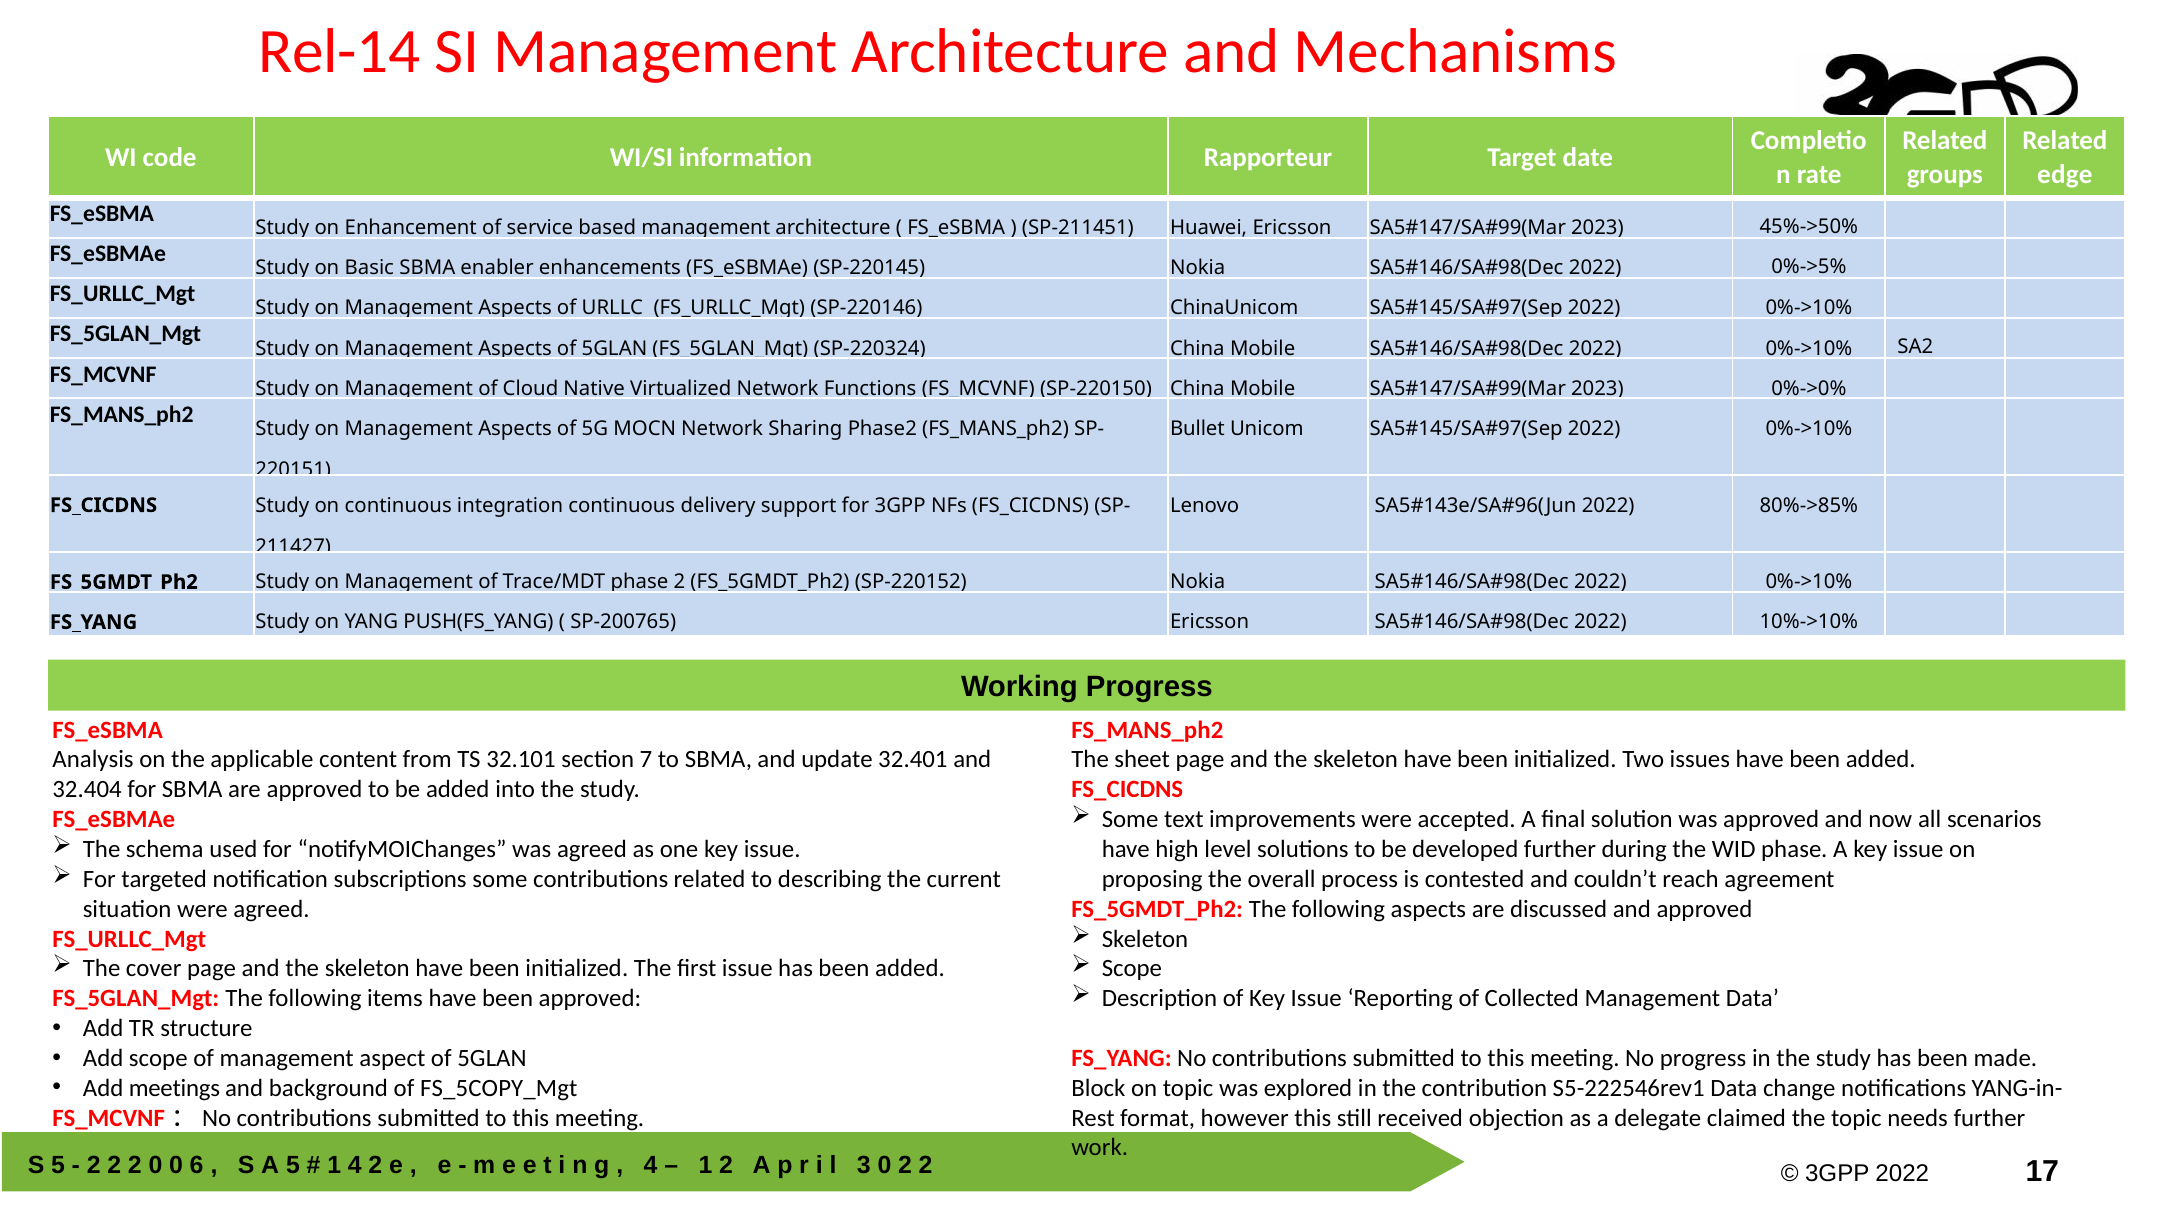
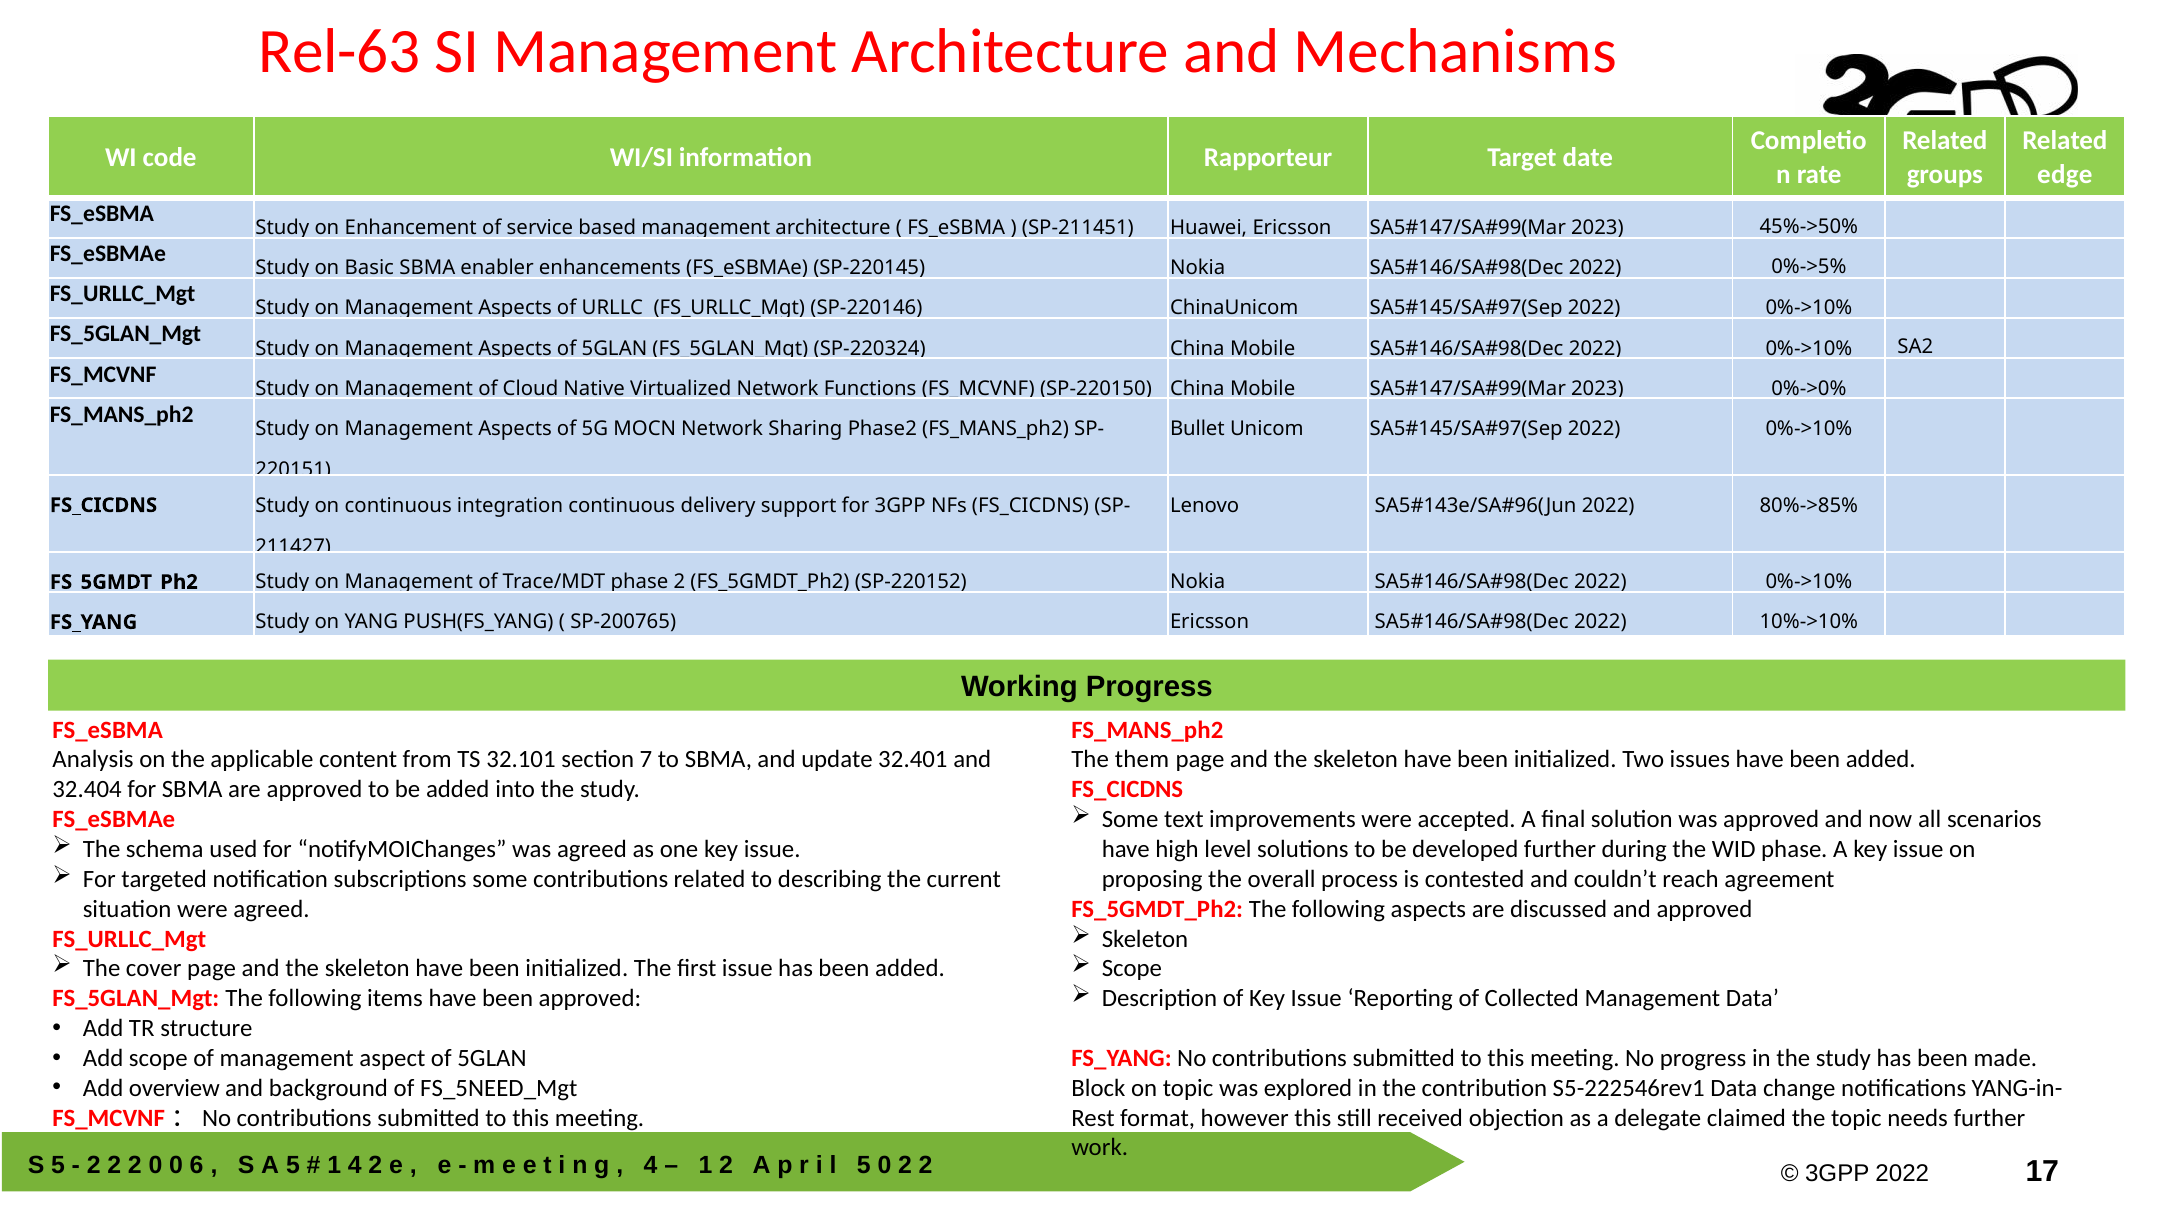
Rel-14: Rel-14 -> Rel-63
sheet: sheet -> them
meetings: meetings -> overview
FS_5COPY_Mgt: FS_5COPY_Mgt -> FS_5NEED_Mgt
3 at (864, 1164): 3 -> 5
